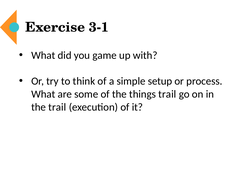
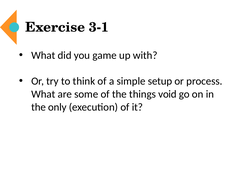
things trail: trail -> void
the trail: trail -> only
